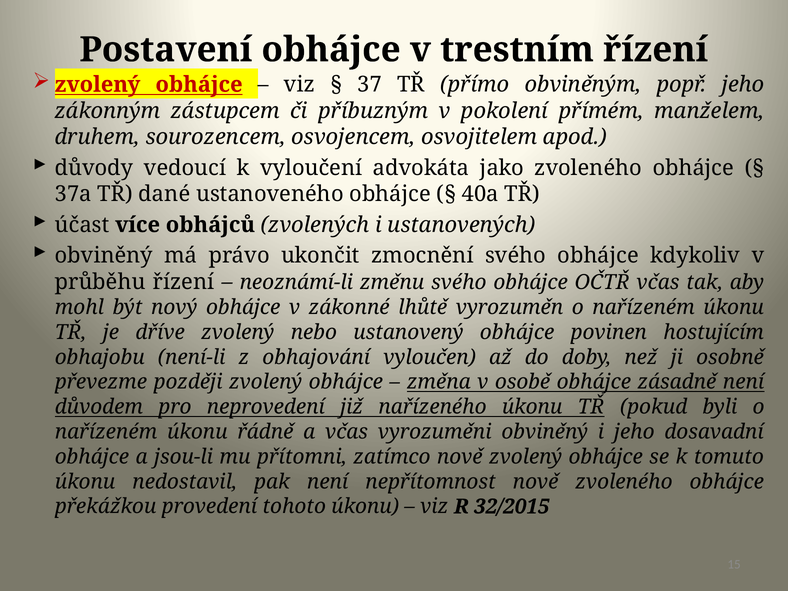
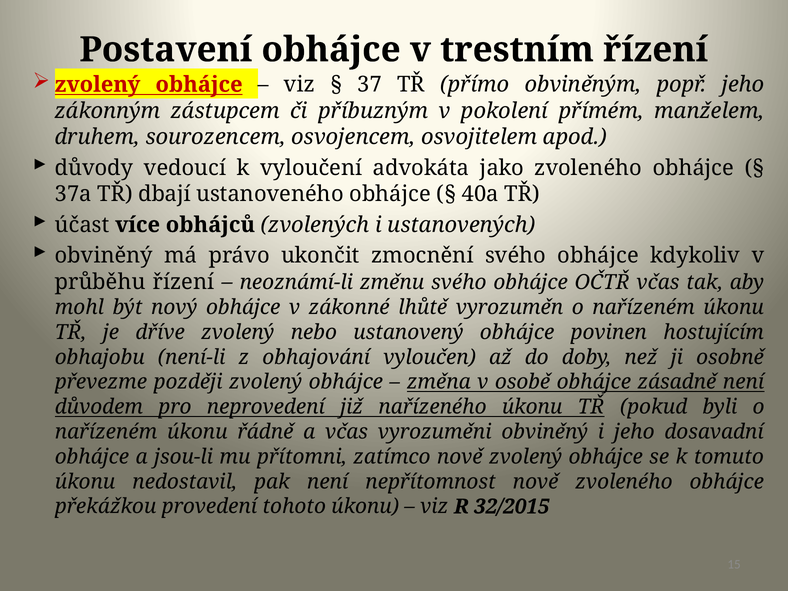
dané: dané -> dbají
